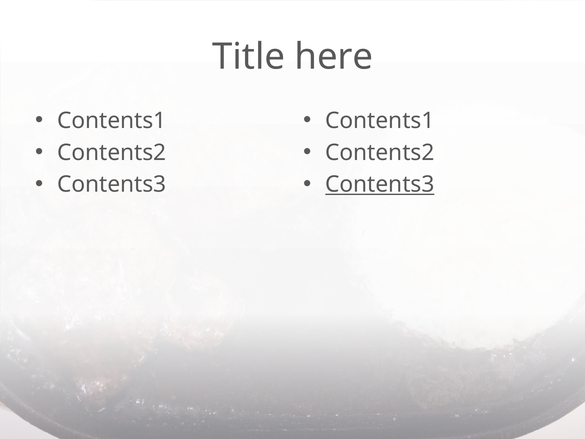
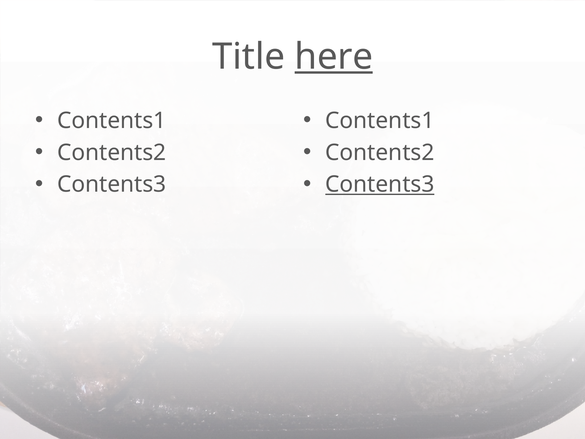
here underline: none -> present
